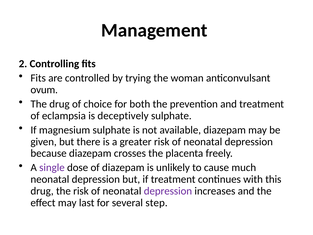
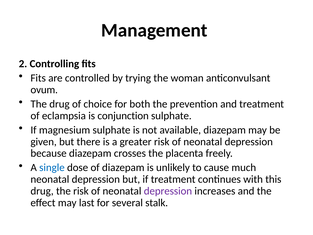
deceptively: deceptively -> conjunction
single colour: purple -> blue
step: step -> stalk
